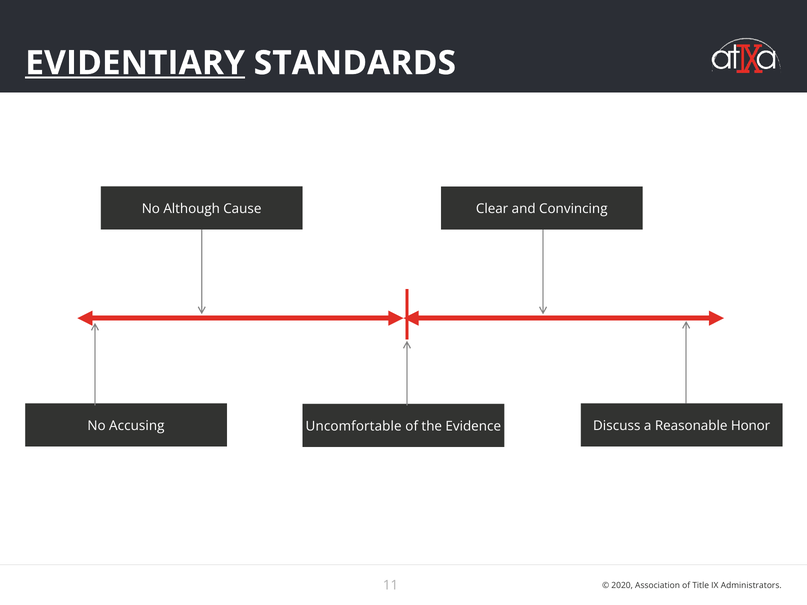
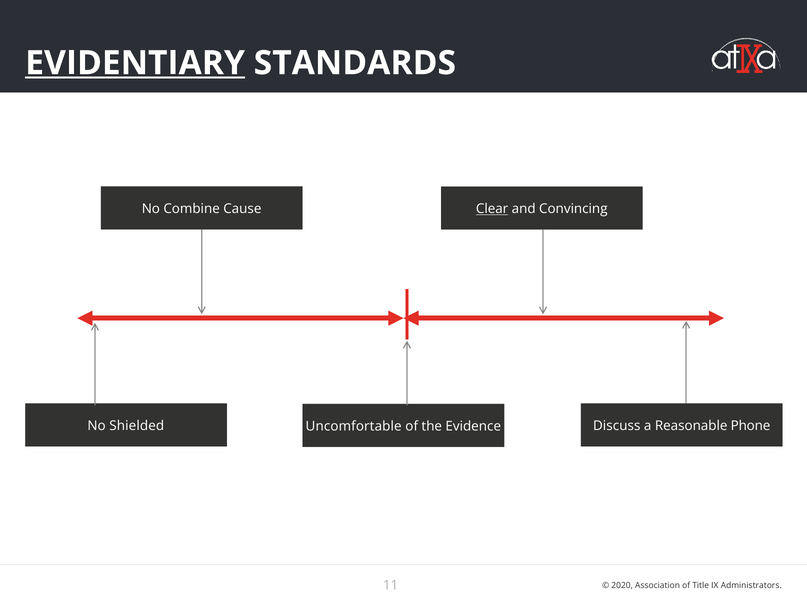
Although: Although -> Combine
Clear underline: none -> present
Accusing: Accusing -> Shielded
Honor: Honor -> Phone
